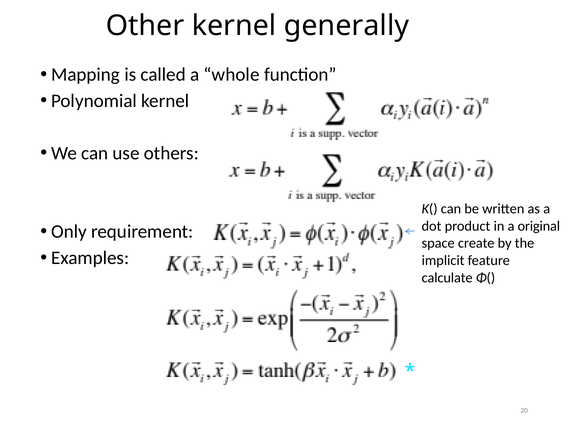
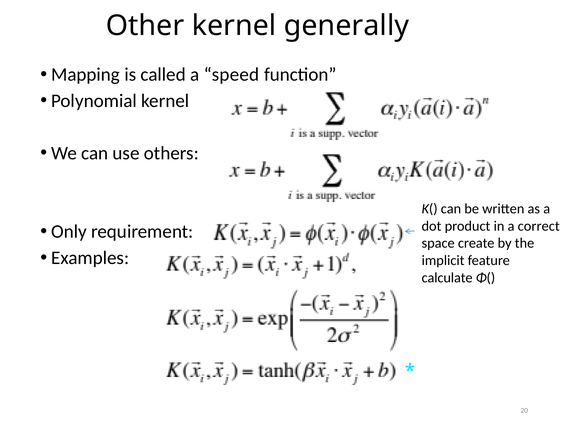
whole: whole -> speed
original: original -> correct
